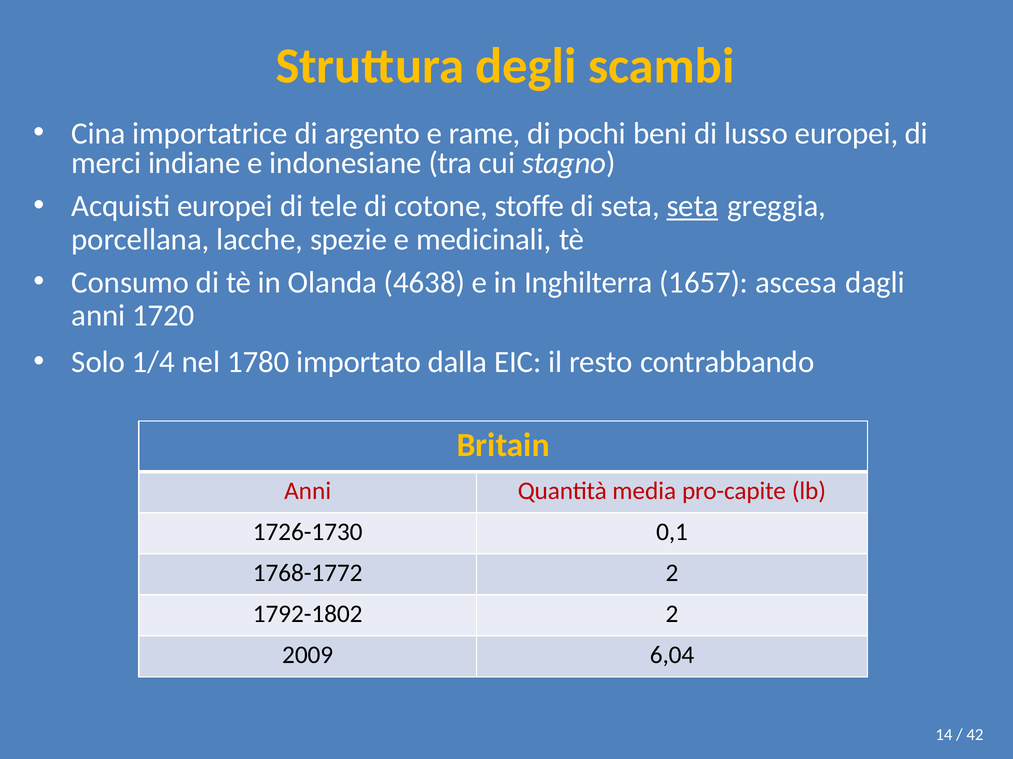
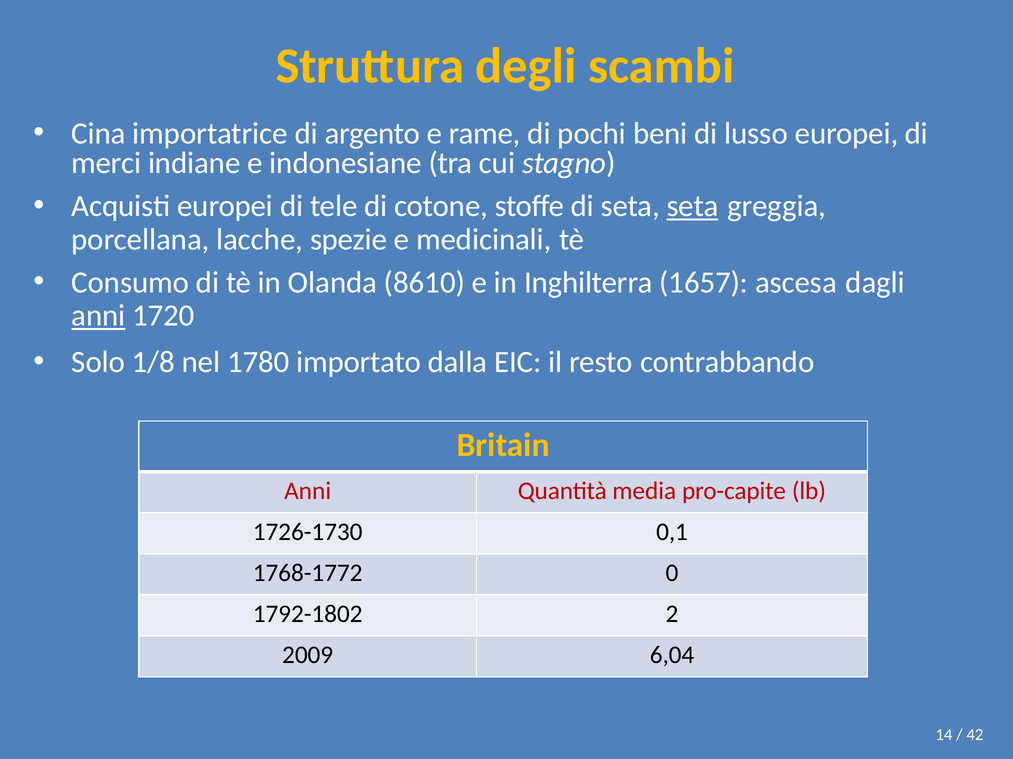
4638: 4638 -> 8610
anni at (98, 316) underline: none -> present
1/4: 1/4 -> 1/8
1768-1772 2: 2 -> 0
